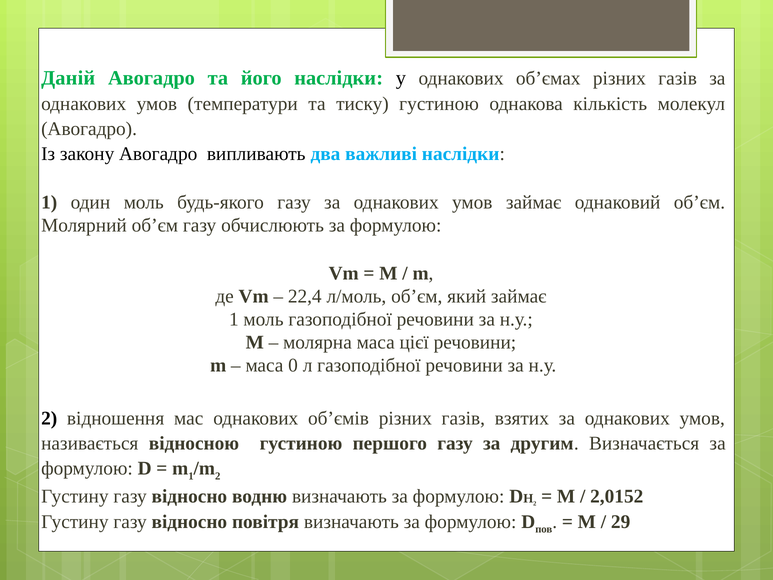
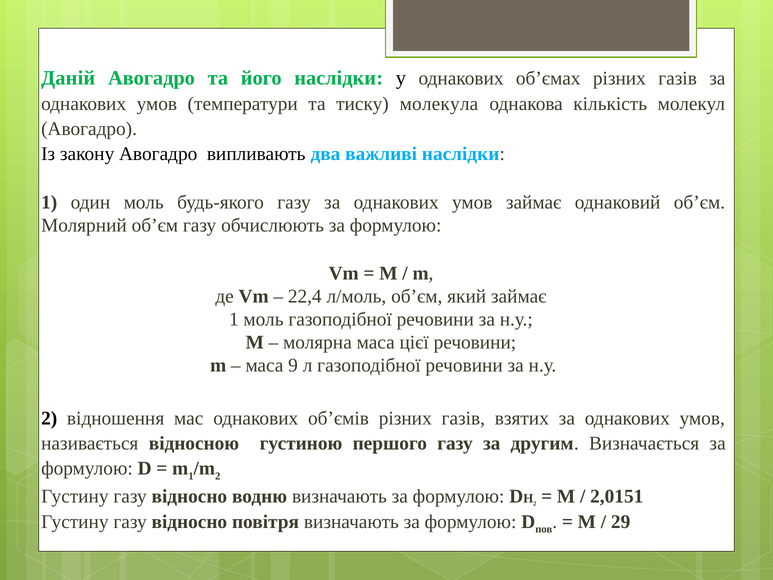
тиску густиною: густиною -> молекула
0: 0 -> 9
2,0152: 2,0152 -> 2,0151
